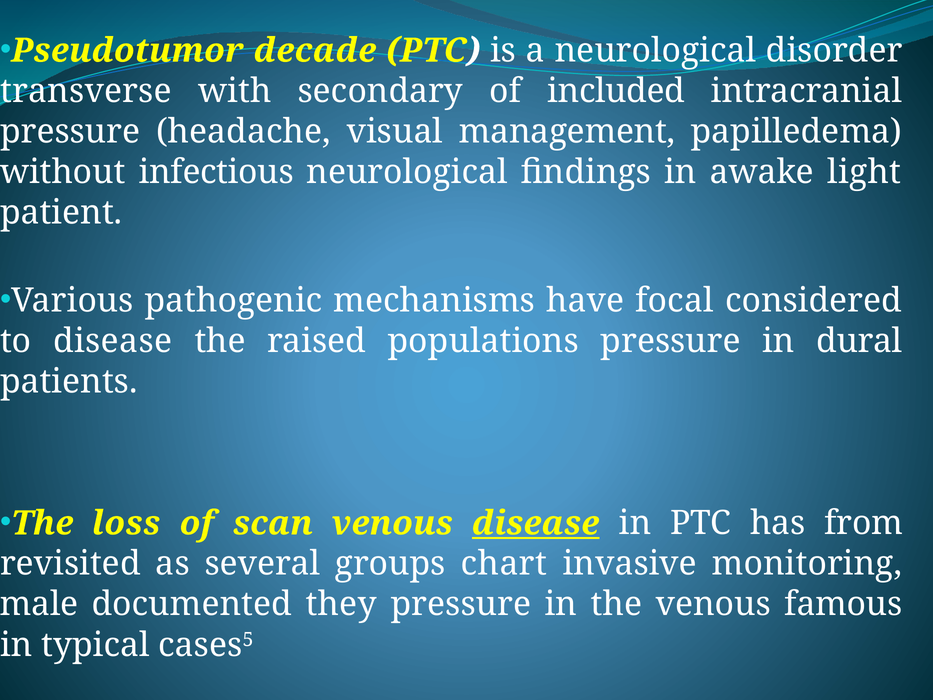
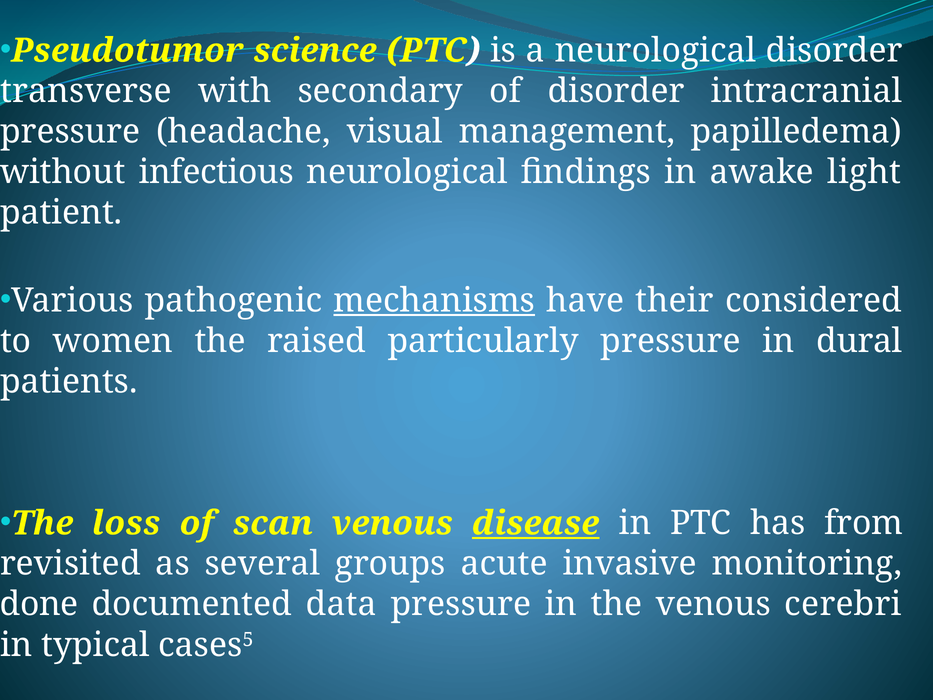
decade: decade -> science
of included: included -> disorder
mechanisms underline: none -> present
focal: focal -> their
to disease: disease -> women
populations: populations -> particularly
chart: chart -> acute
male: male -> done
they: they -> data
famous: famous -> cerebri
